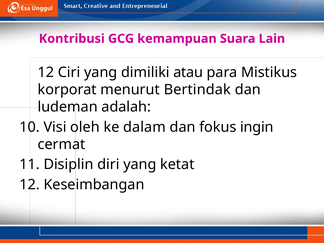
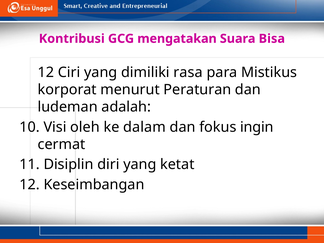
kemampuan: kemampuan -> mengatakan
Lain: Lain -> Bisa
atau: atau -> rasa
Bertindak: Bertindak -> Peraturan
